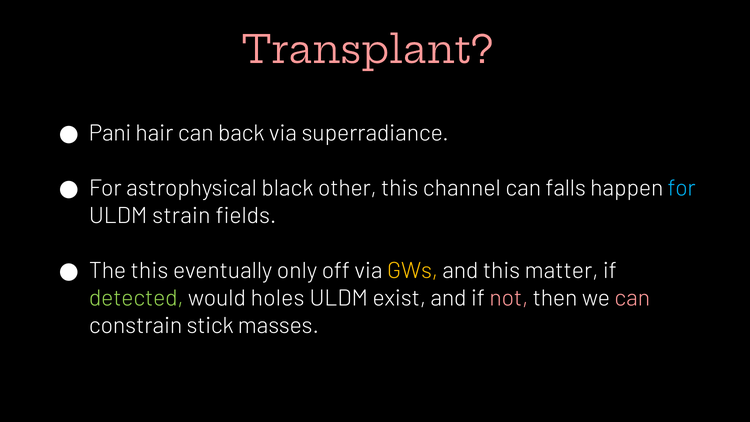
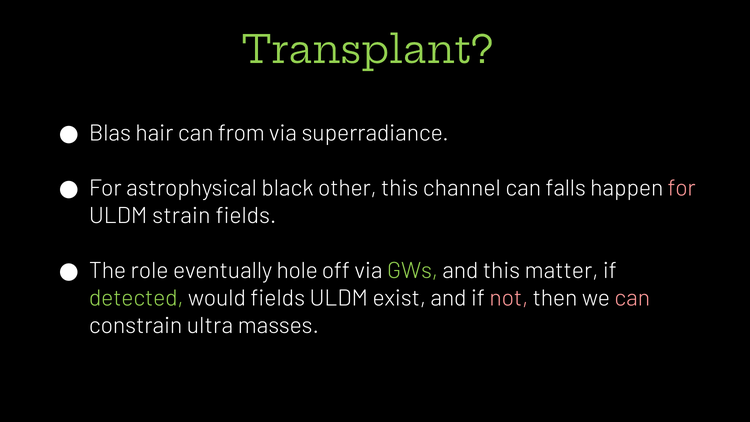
Transplant colour: pink -> light green
Pani: Pani -> Blas
back: back -> from
for at (682, 188) colour: light blue -> pink
The this: this -> role
only: only -> hole
GWs colour: yellow -> light green
would holes: holes -> fields
stick: stick -> ultra
